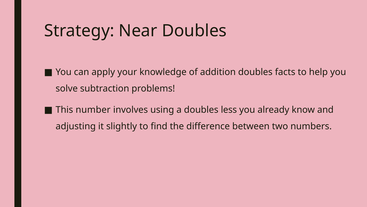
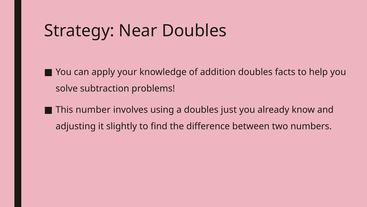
less: less -> just
